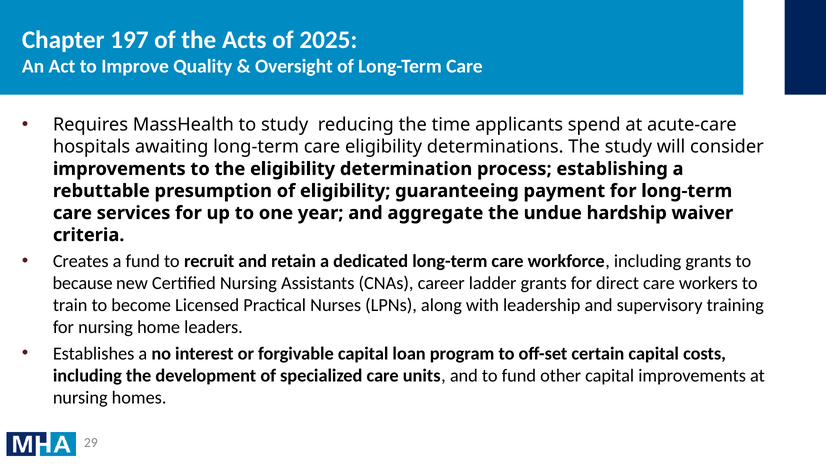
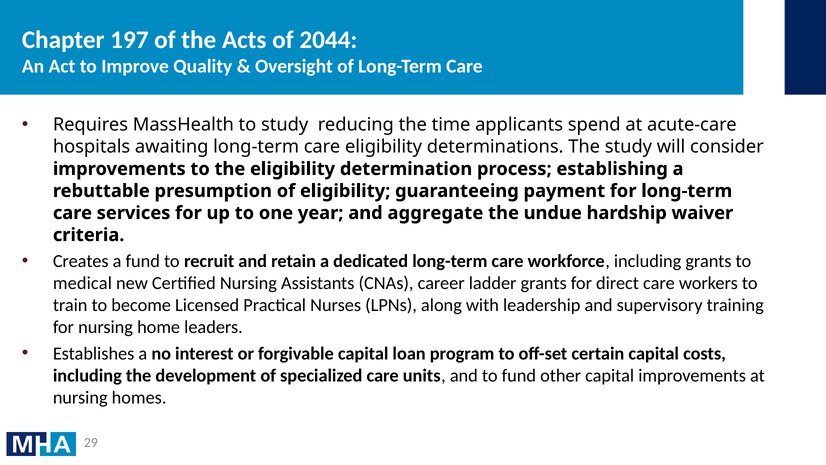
2025: 2025 -> 2044
because: because -> medical
